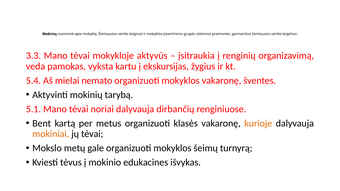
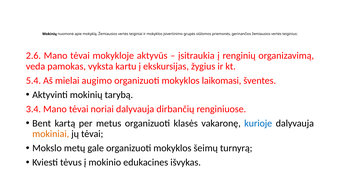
3.3: 3.3 -> 2.6
nemato: nemato -> augimo
mokyklos vakaronę: vakaronę -> laikomasi
5.1: 5.1 -> 3.4
kurioje colour: orange -> blue
